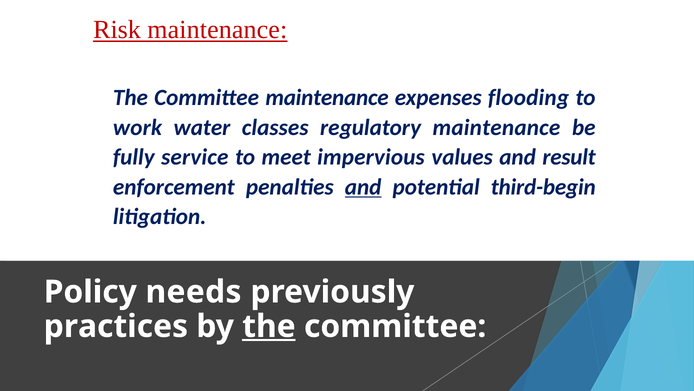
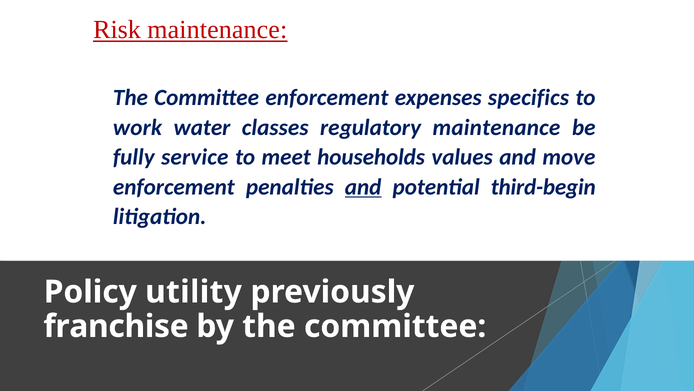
Committee maintenance: maintenance -> enforcement
flooding: flooding -> specifics
impervious: impervious -> households
result: result -> move
needs: needs -> utility
practices: practices -> franchise
the at (269, 326) underline: present -> none
